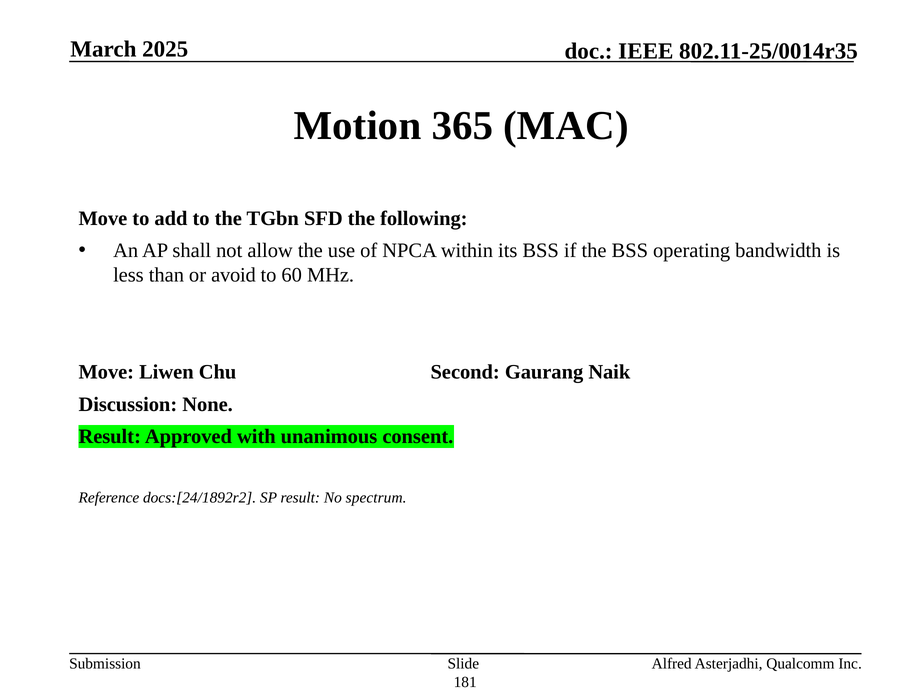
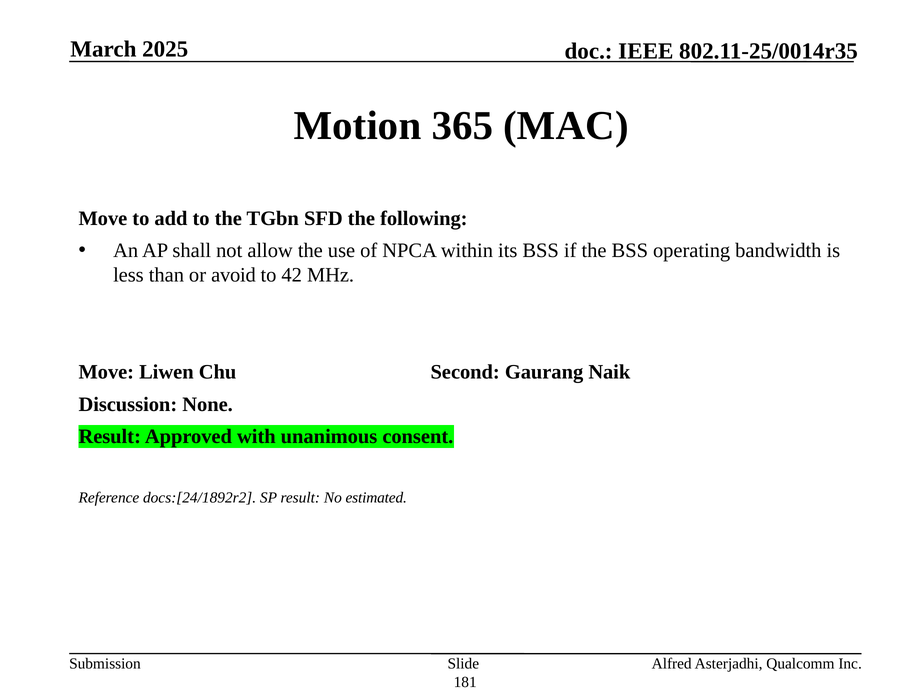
60: 60 -> 42
spectrum: spectrum -> estimated
